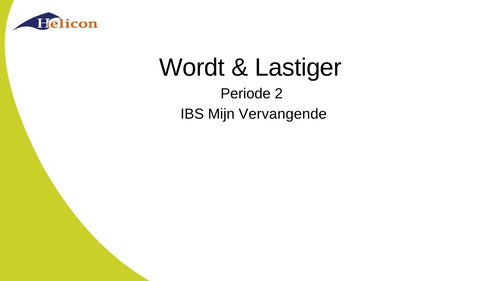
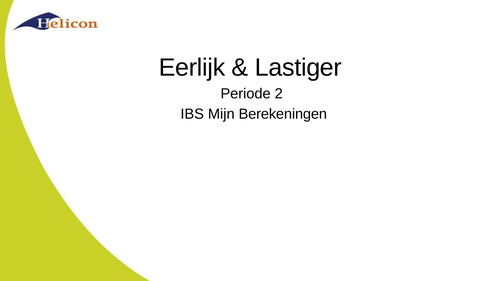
Wordt: Wordt -> Eerlijk
Vervangende: Vervangende -> Berekeningen
